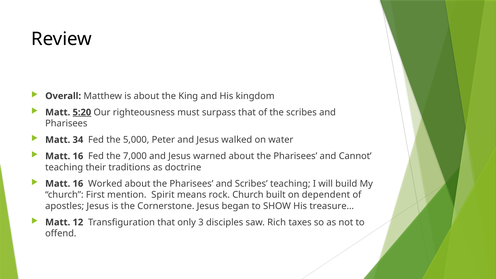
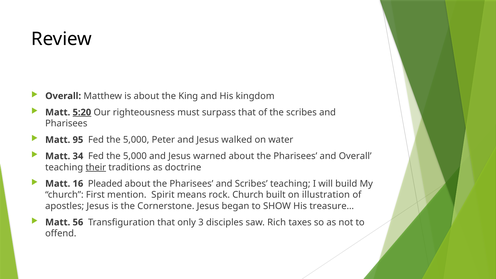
34: 34 -> 95
16 at (78, 156): 16 -> 34
7,000 at (135, 156): 7,000 -> 5,000
and Cannot: Cannot -> Overall
their underline: none -> present
Worked: Worked -> Pleaded
dependent: dependent -> illustration
12: 12 -> 56
